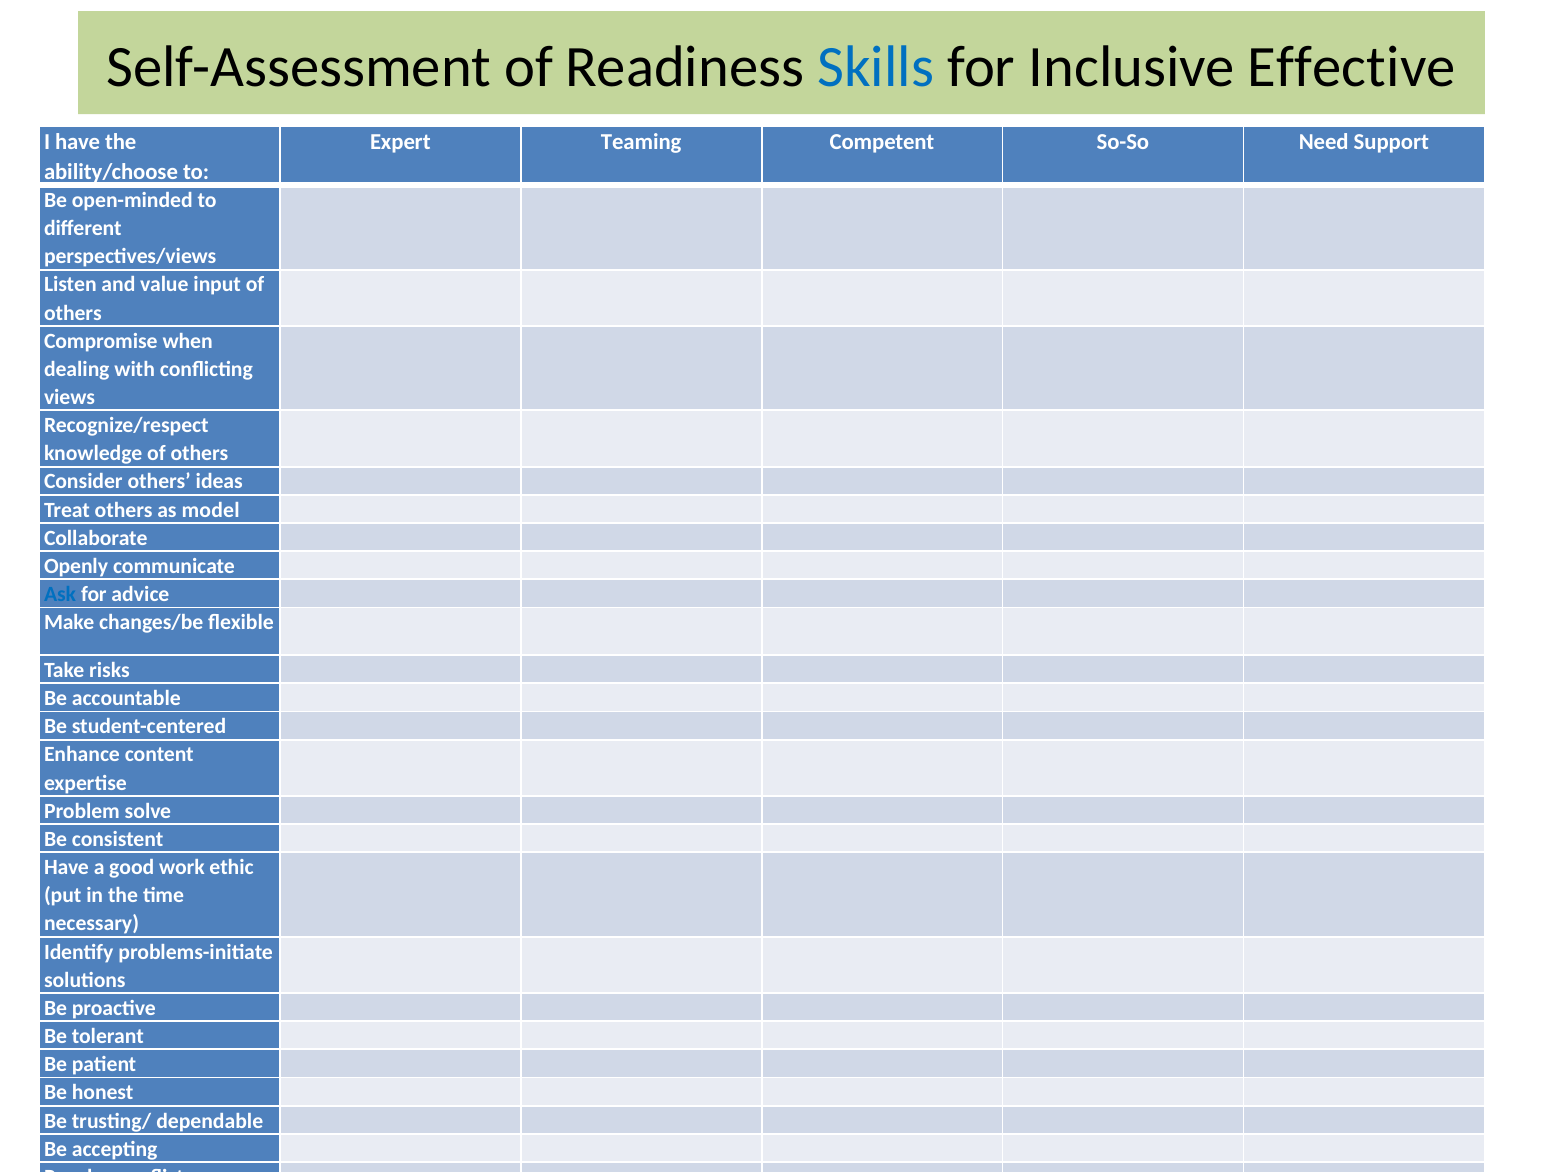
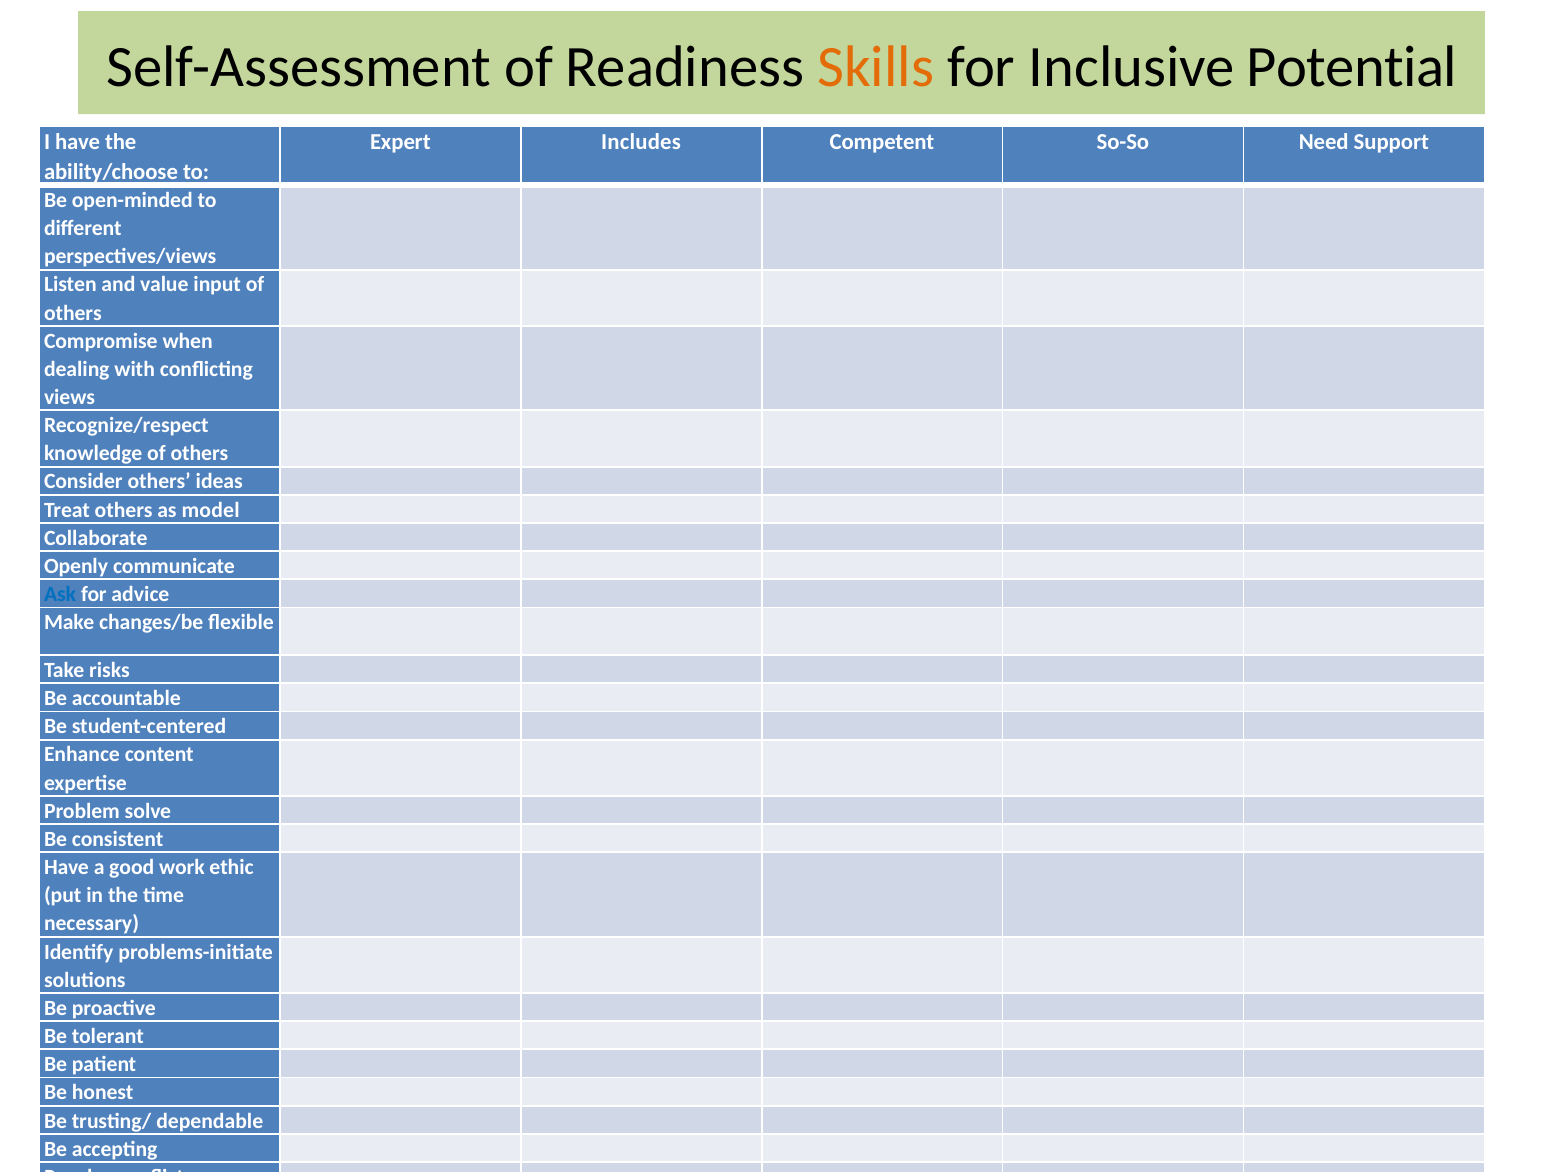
Skills colour: blue -> orange
Effective: Effective -> Potential
Teaming: Teaming -> Includes
